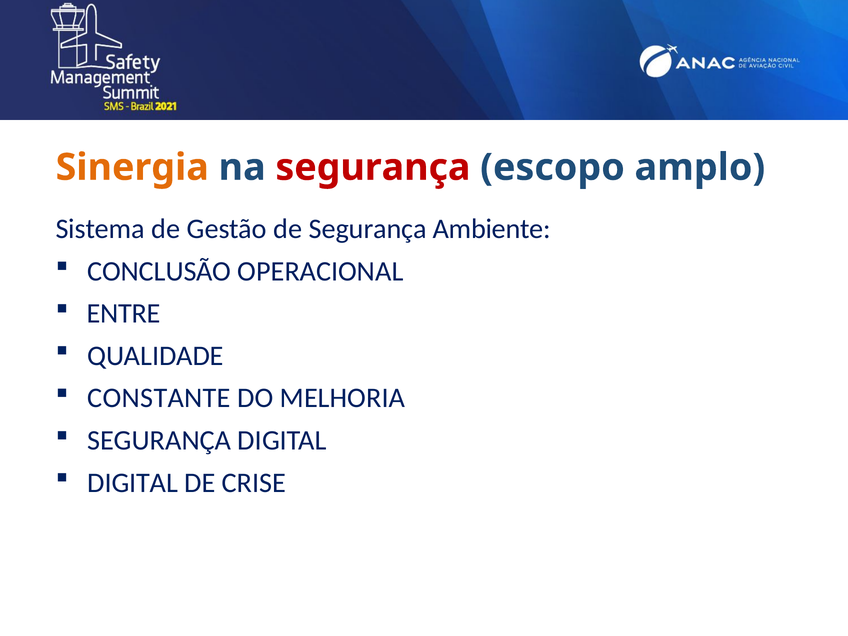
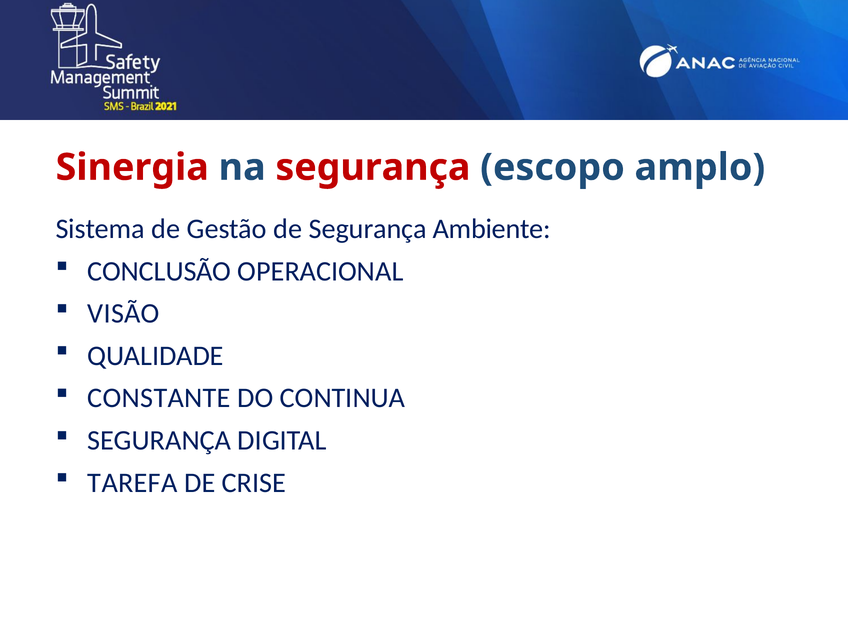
Sinergia colour: orange -> red
ENTRE: ENTRE -> VISÃO
MELHORIA: MELHORIA -> CONTINUA
DIGITAL at (133, 483): DIGITAL -> TAREFA
